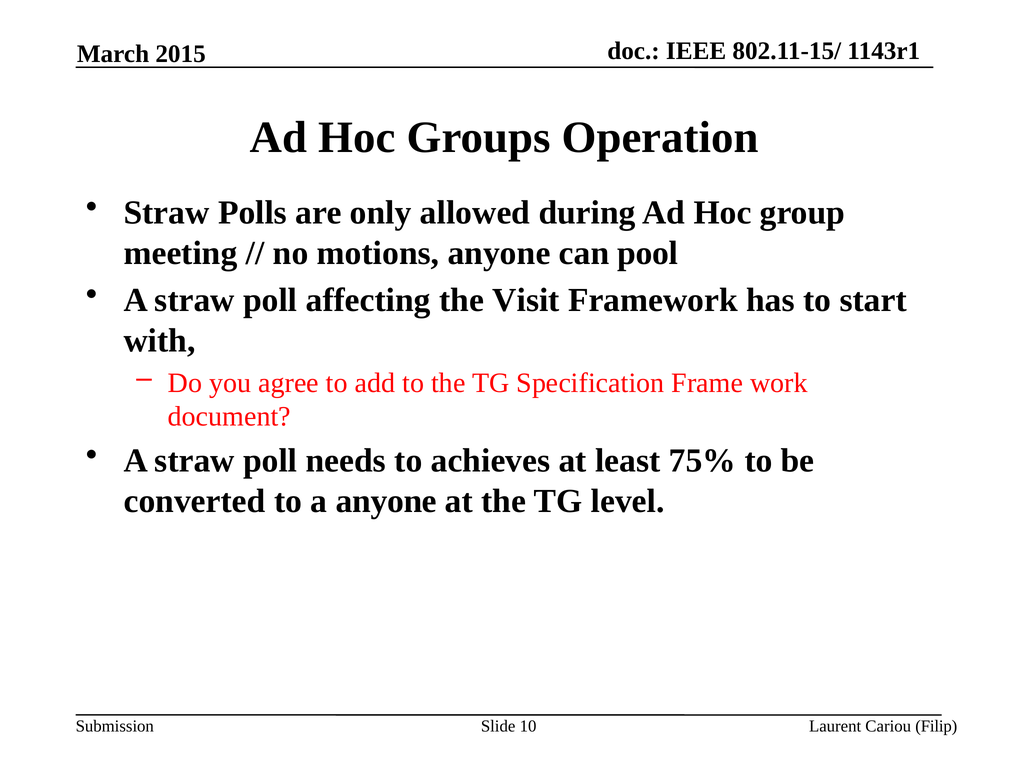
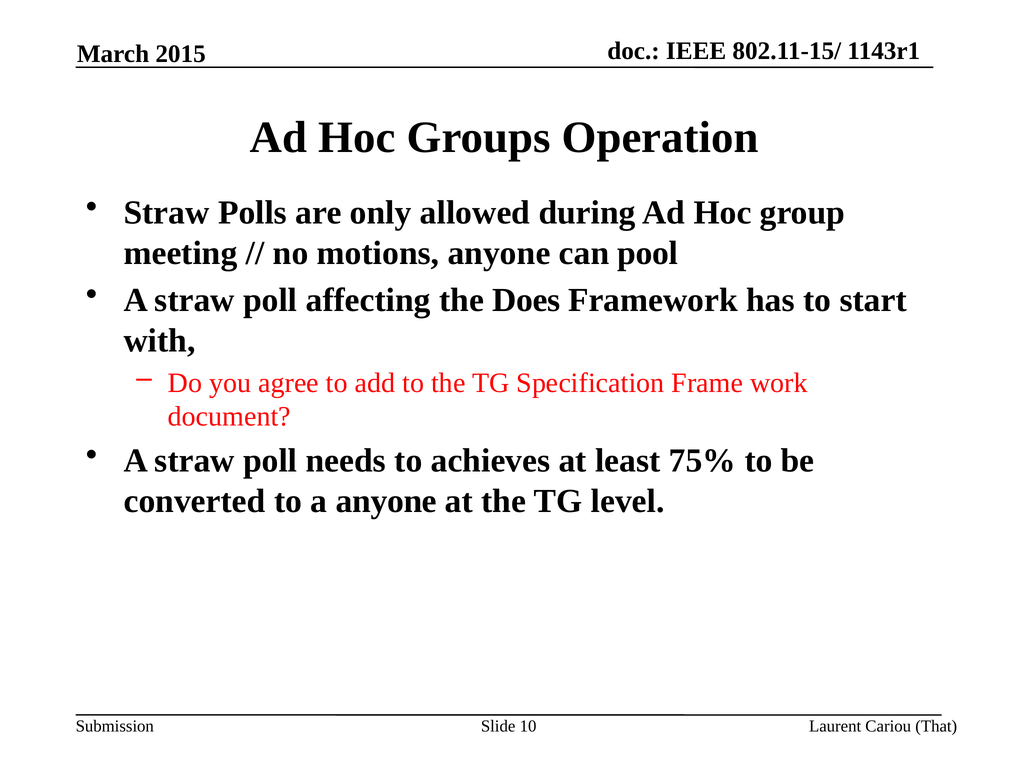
Visit: Visit -> Does
Filip: Filip -> That
